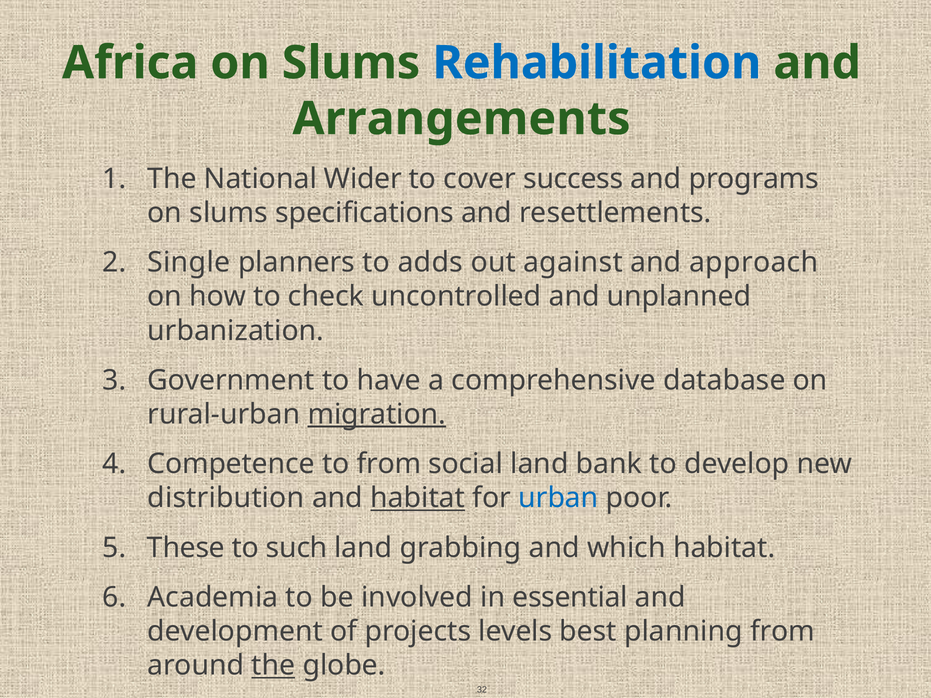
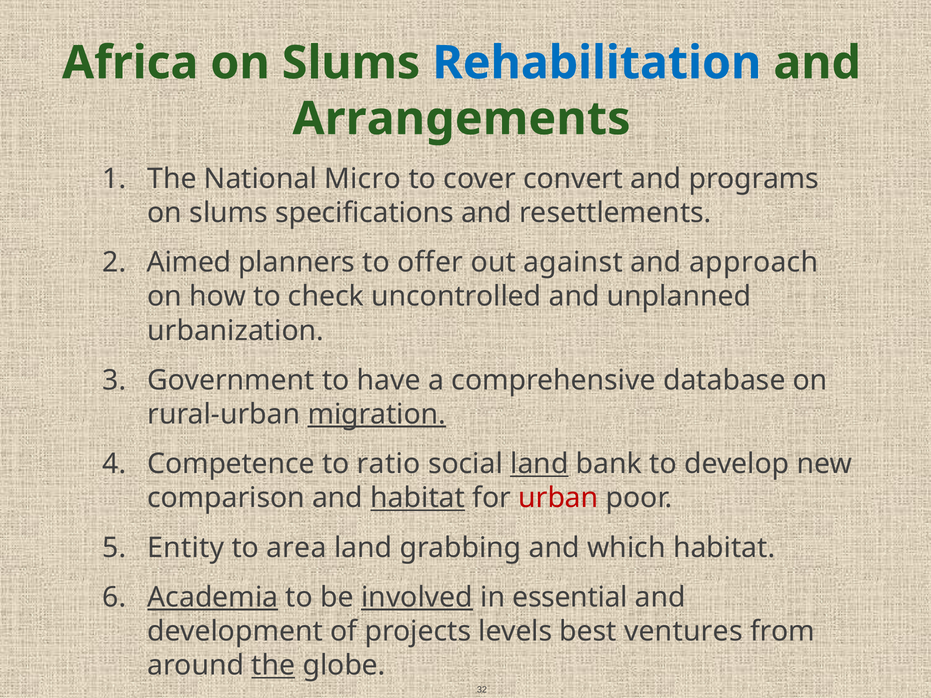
Wider: Wider -> Micro
success: success -> convert
Single: Single -> Aimed
adds: adds -> offer
to from: from -> ratio
land at (539, 464) underline: none -> present
distribution: distribution -> comparison
urban colour: blue -> red
These: These -> Entity
such: such -> area
Academia underline: none -> present
involved underline: none -> present
planning: planning -> ventures
